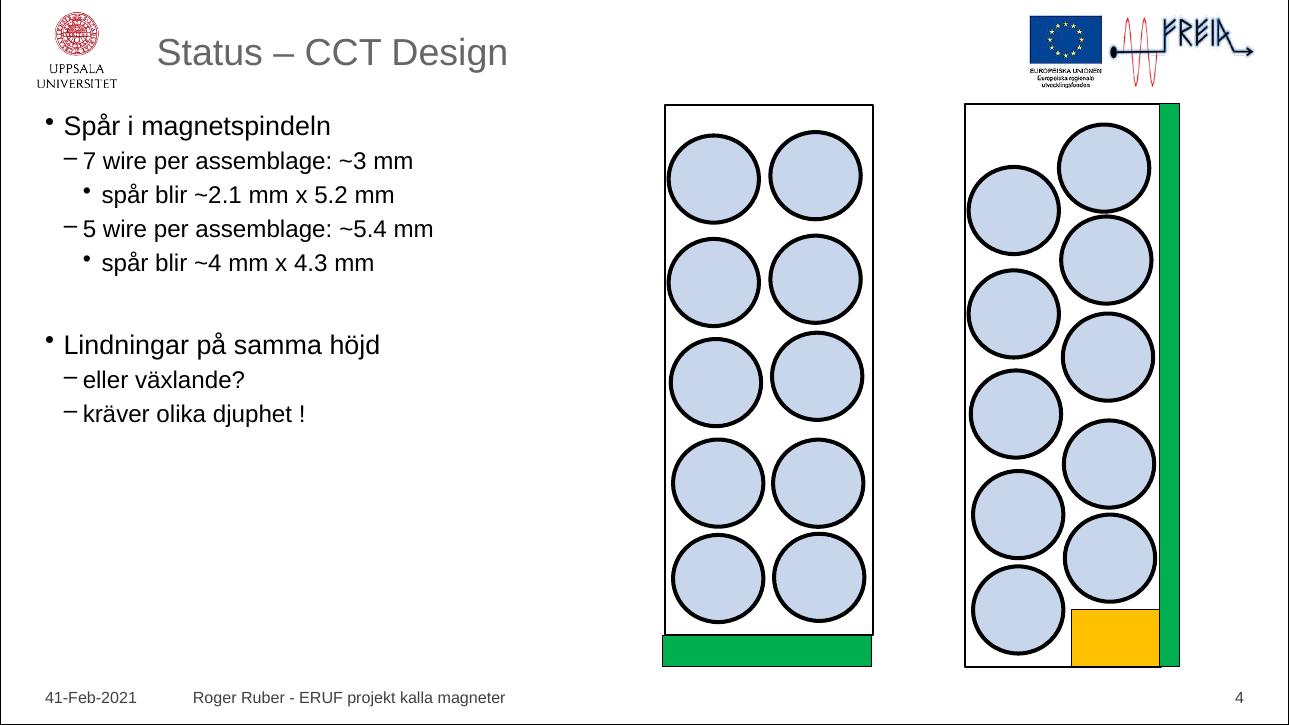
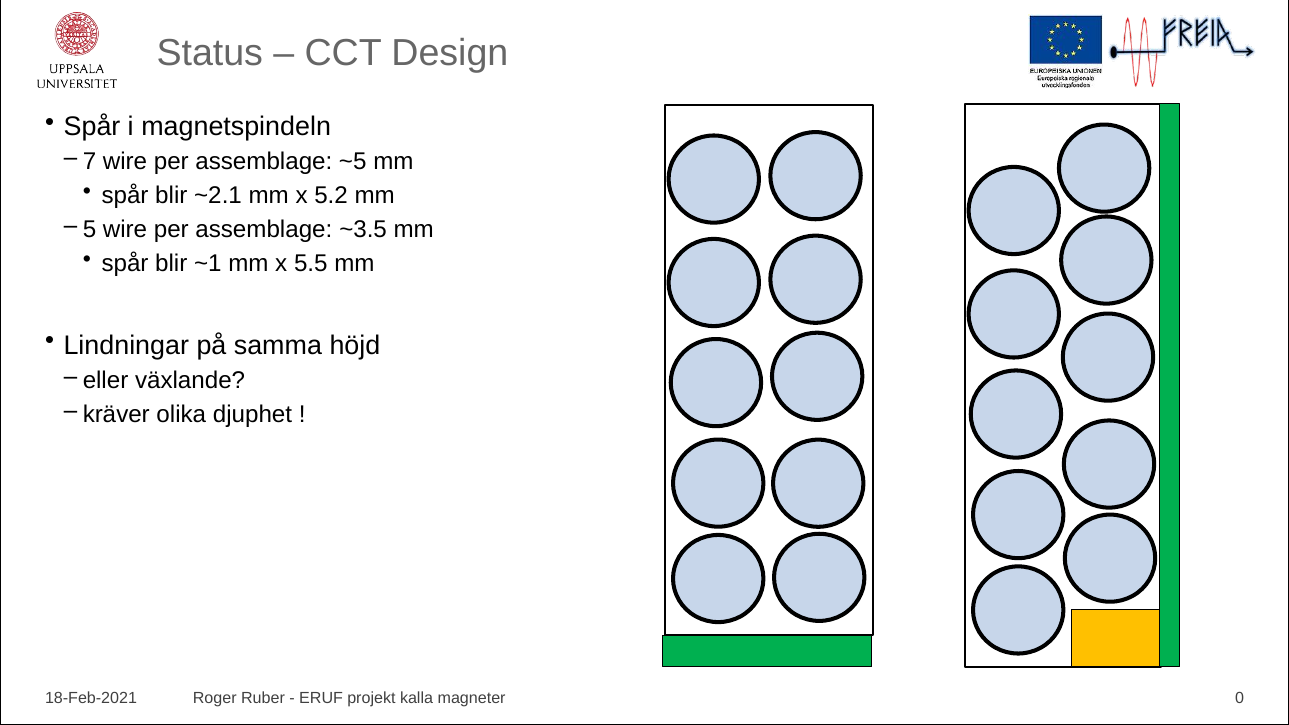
~3: ~3 -> ~5
~5.4: ~5.4 -> ~3.5
~4: ~4 -> ~1
4.3: 4.3 -> 5.5
41-Feb-2021: 41-Feb-2021 -> 18-Feb-2021
4: 4 -> 0
